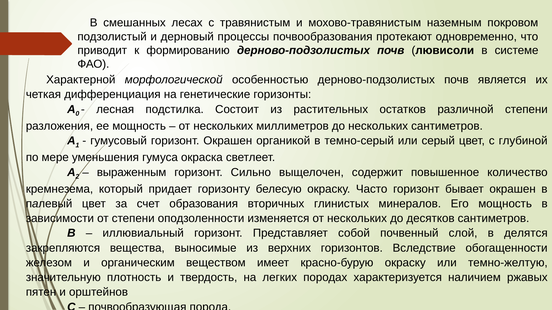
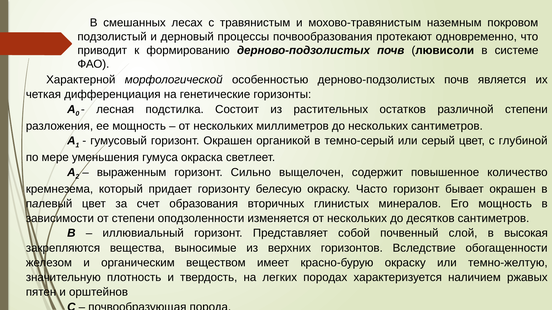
делятся: делятся -> высокая
